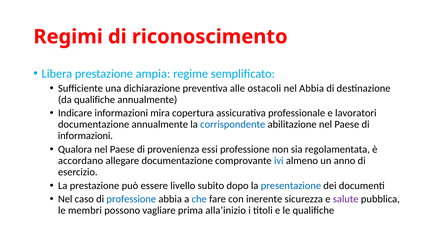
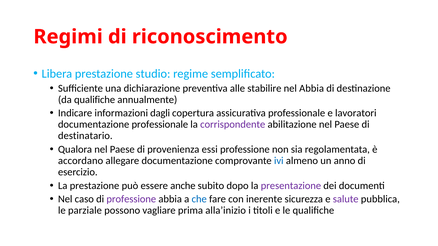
ampia: ampia -> studio
ostacoli: ostacoli -> stabilire
mira: mira -> dagli
documentazione annualmente: annualmente -> professionale
corrispondente colour: blue -> purple
informazioni at (85, 136): informazioni -> destinatario
livello: livello -> anche
presentazione colour: blue -> purple
professione at (131, 199) colour: blue -> purple
membri: membri -> parziale
